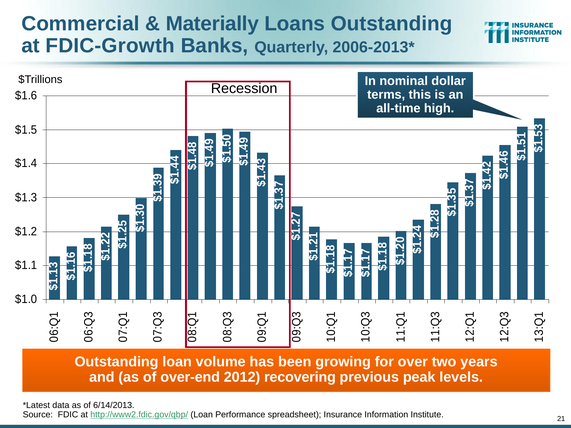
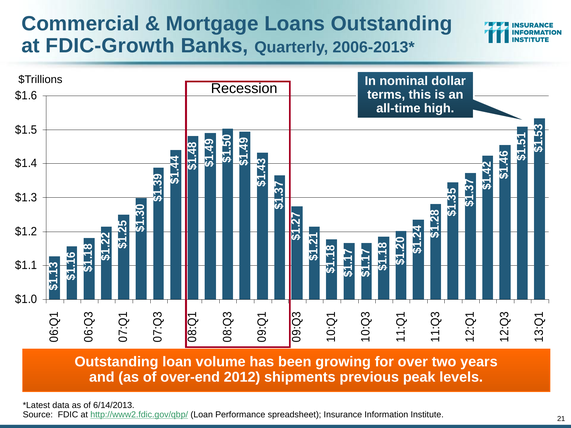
Materially: Materially -> Mortgage
recovering: recovering -> shipments
